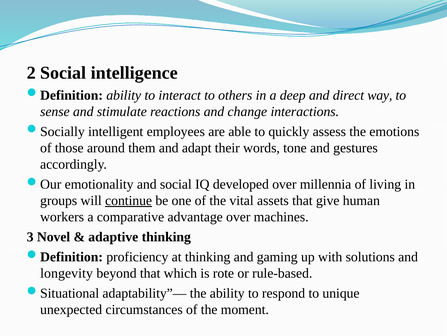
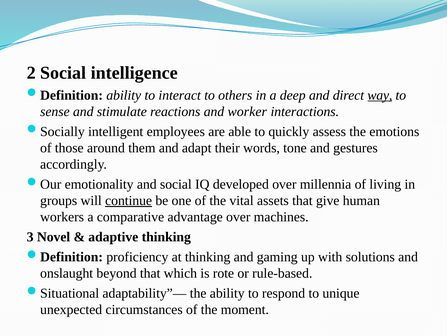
way underline: none -> present
change: change -> worker
longevity: longevity -> onslaught
